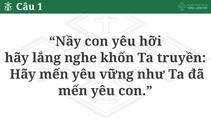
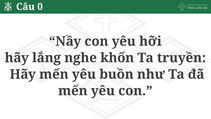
1: 1 -> 0
vững: vững -> buồn
